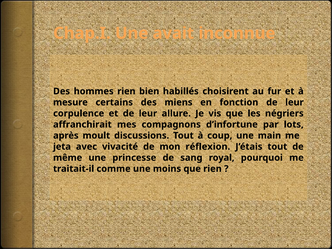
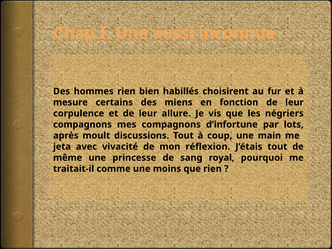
avait: avait -> aussi
affranchirait at (82, 124): affranchirait -> compagnons
